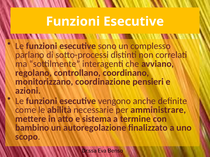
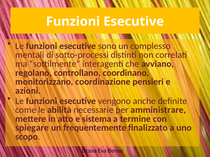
parlano: parlano -> mentali
bambino: bambino -> spiegare
autoregolazione: autoregolazione -> frequentemente
